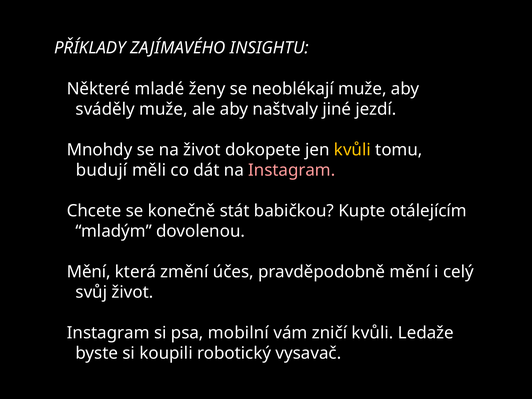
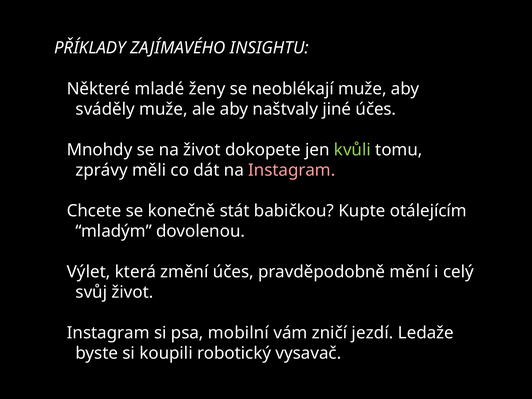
jiné jezdí: jezdí -> účes
kvůli at (352, 150) colour: yellow -> light green
budují: budují -> zprávy
Mění at (89, 272): Mění -> Výlet
zničí kvůli: kvůli -> jezdí
